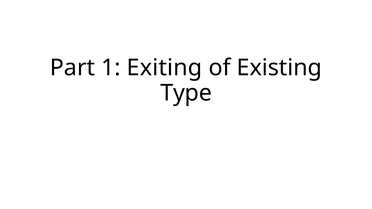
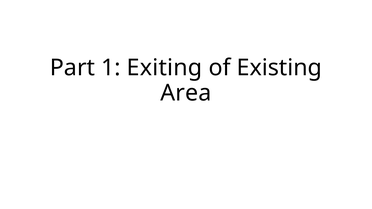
Type: Type -> Area
